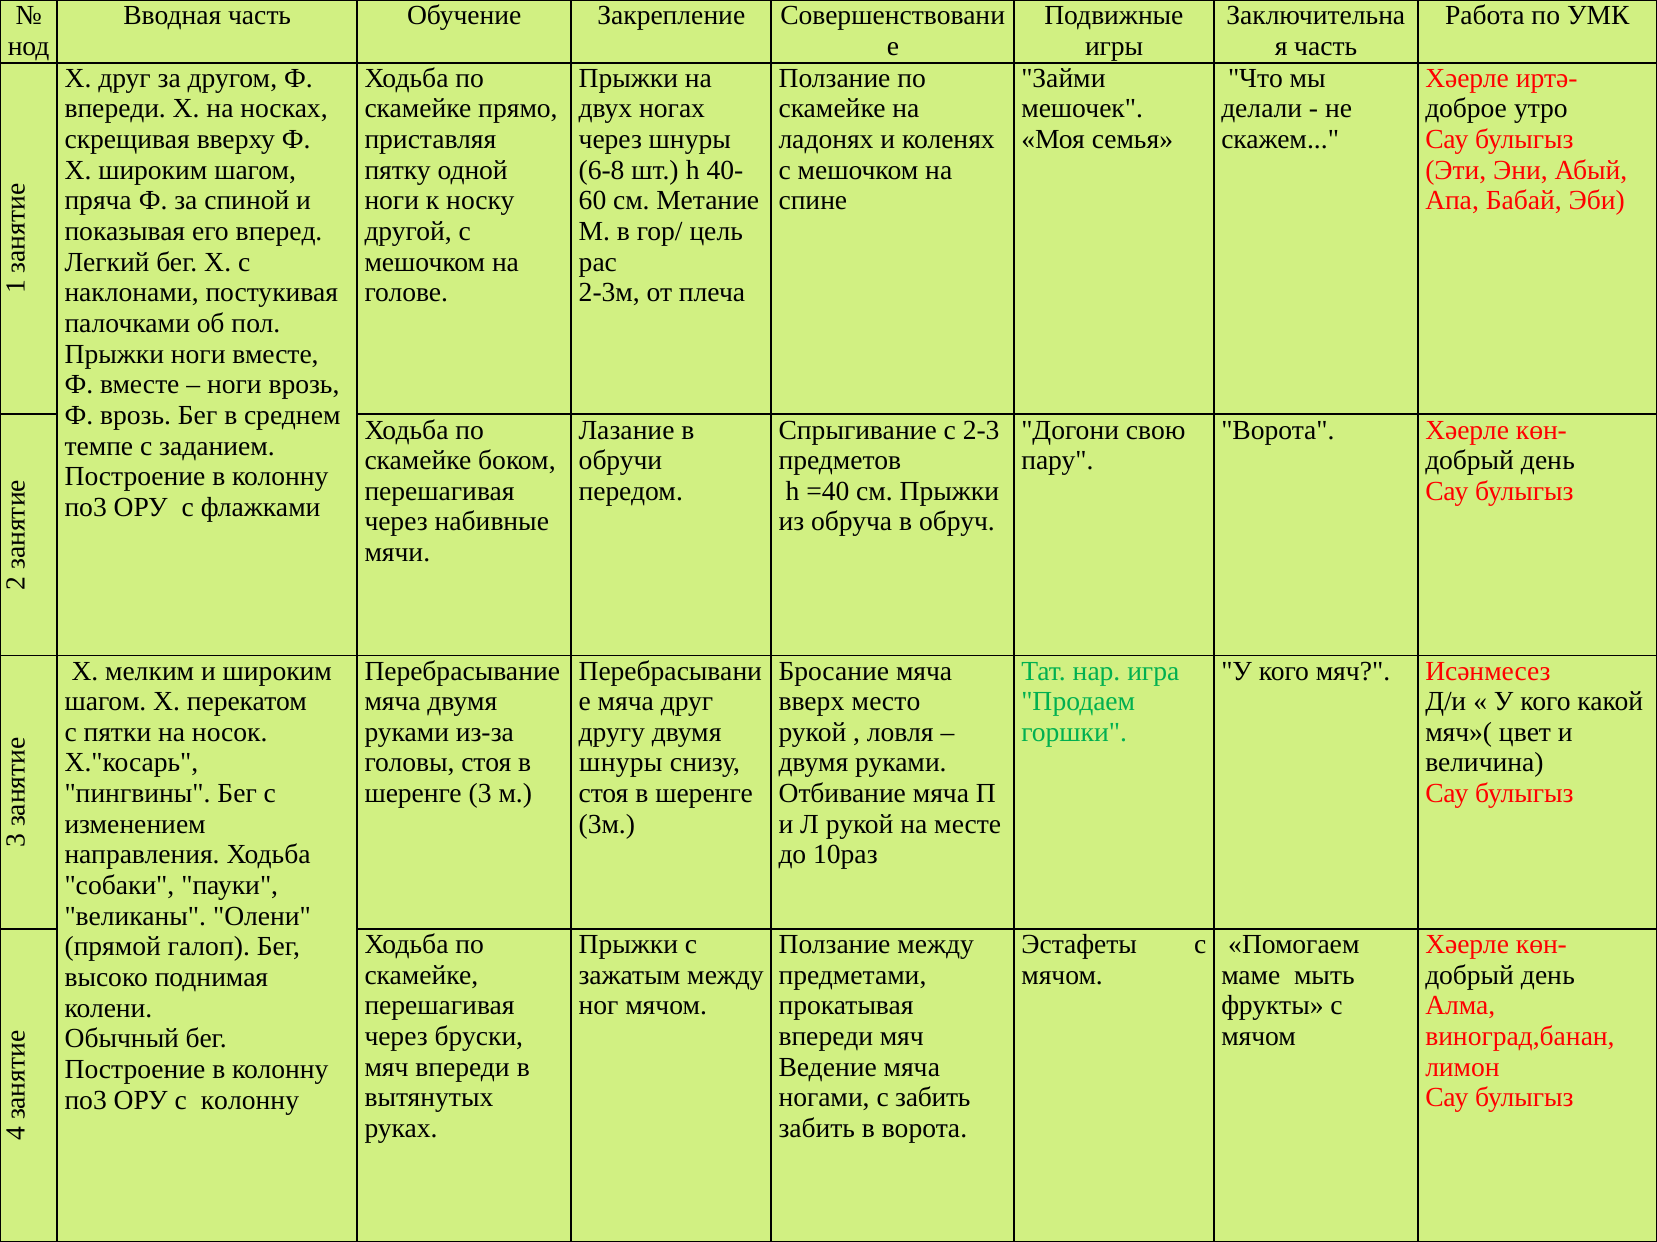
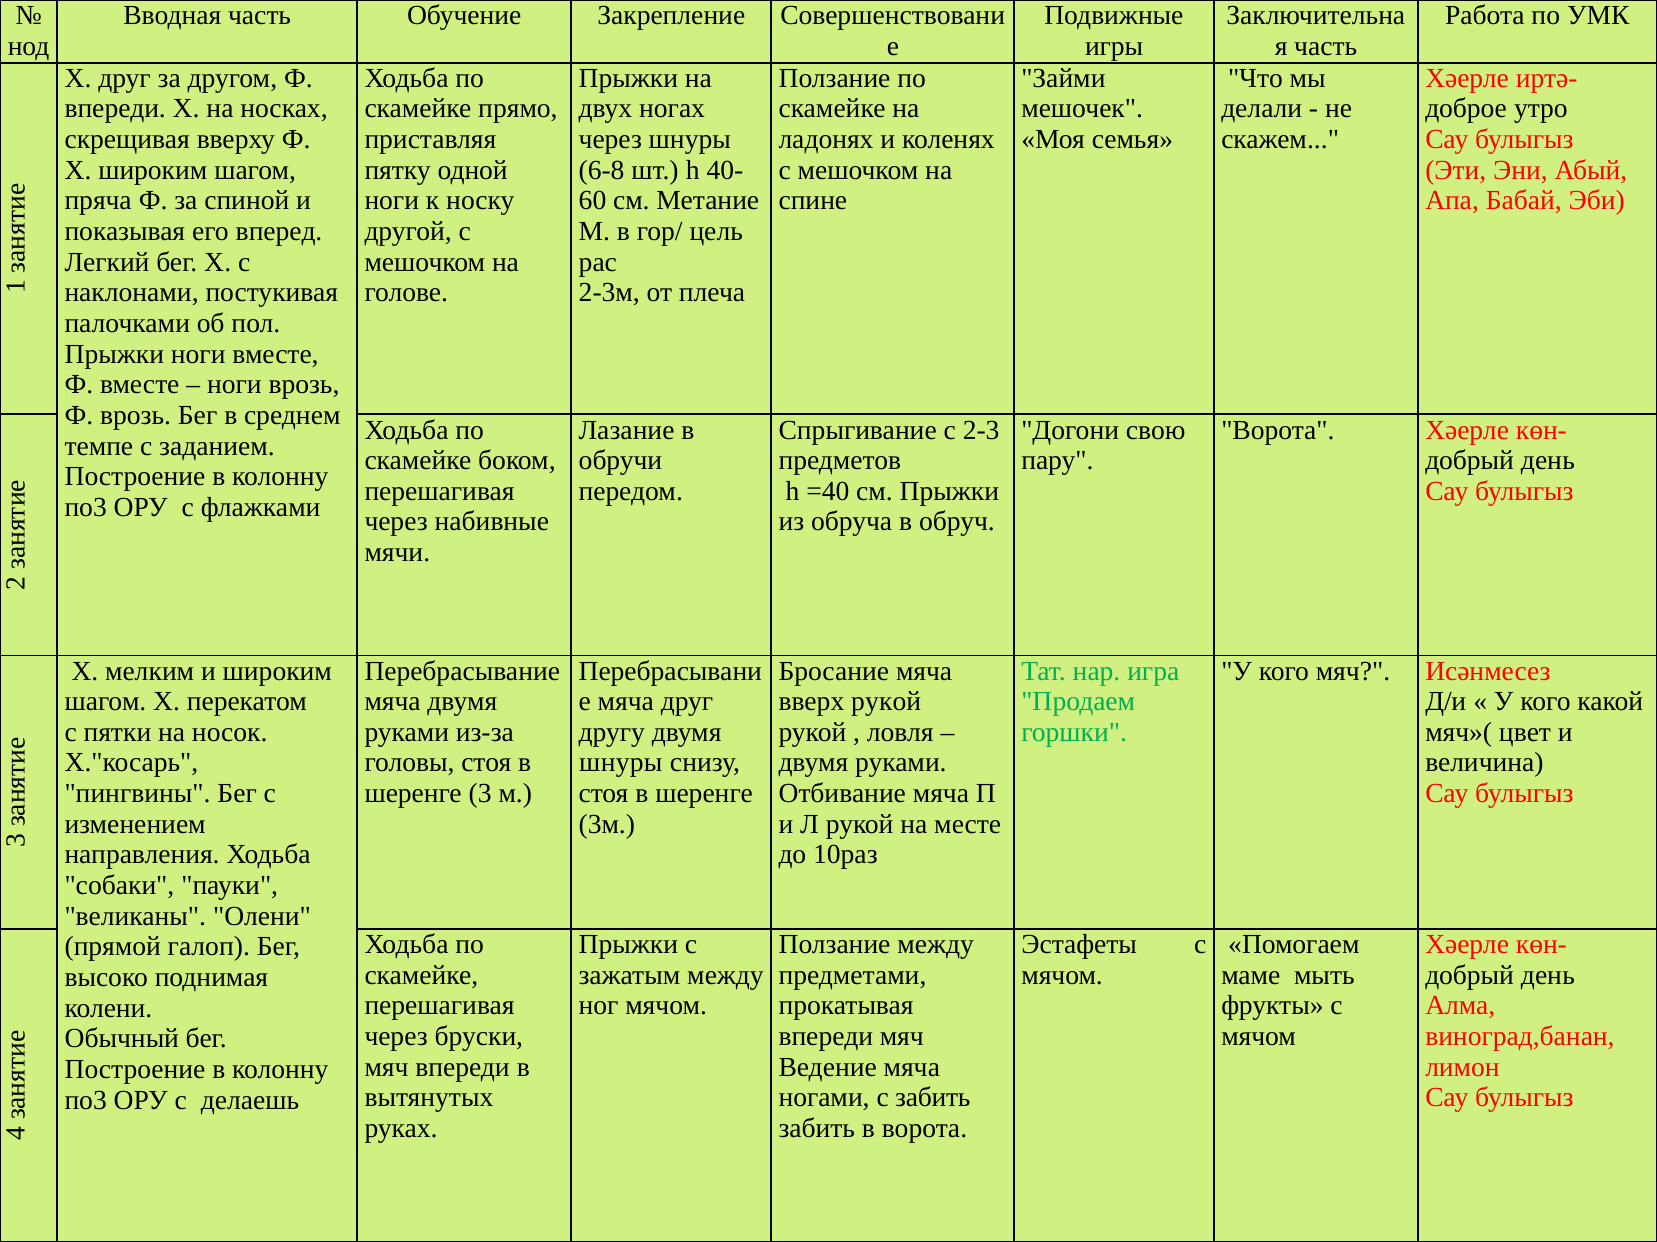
вверх место: место -> рукой
с колонну: колонну -> делаешь
